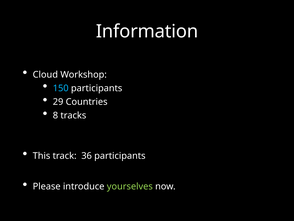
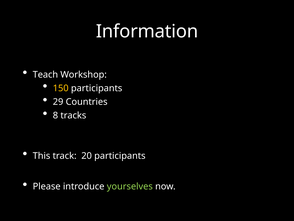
Cloud: Cloud -> Teach
150 colour: light blue -> yellow
36: 36 -> 20
